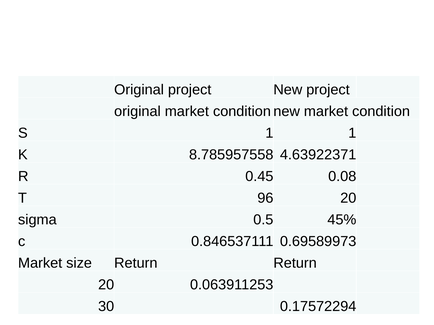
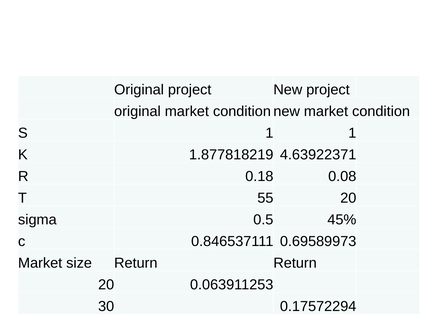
8.785957558: 8.785957558 -> 1.877818219
0.45: 0.45 -> 0.18
96: 96 -> 55
